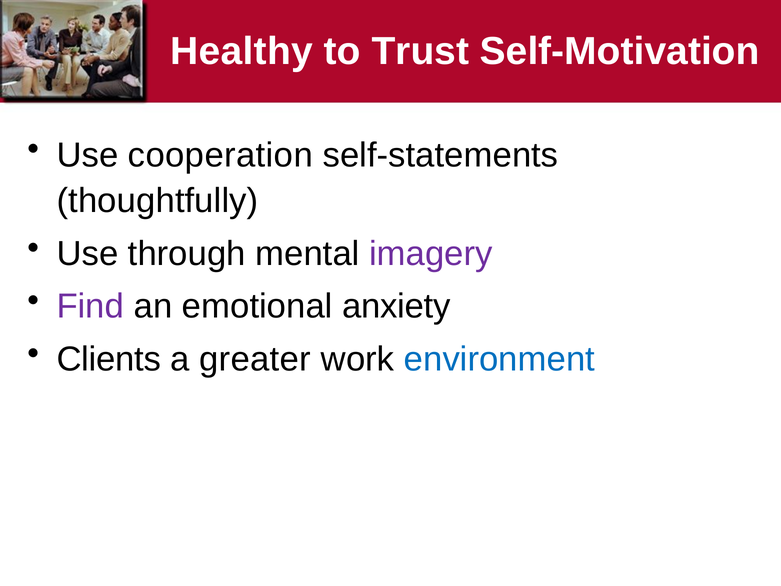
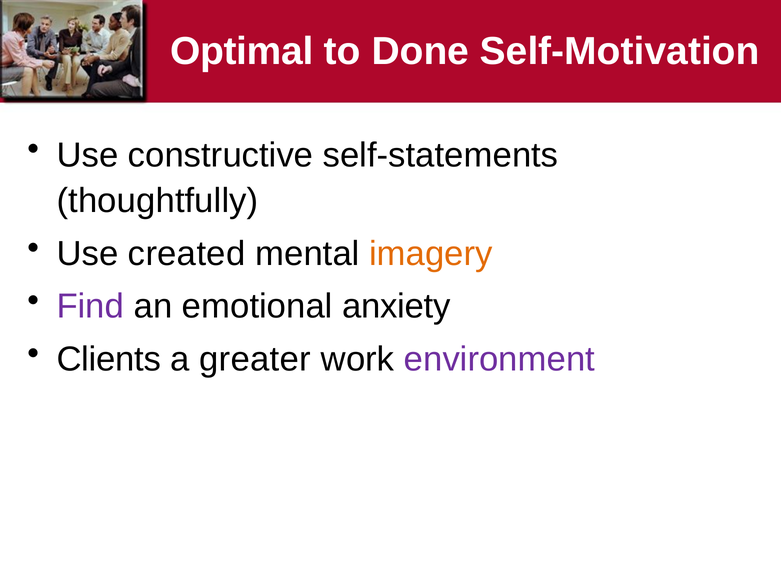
Healthy: Healthy -> Optimal
Trust: Trust -> Done
cooperation: cooperation -> constructive
through: through -> created
imagery colour: purple -> orange
environment colour: blue -> purple
